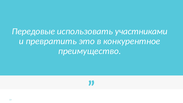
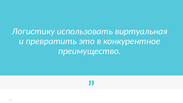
Передовые: Передовые -> Логистику
участниками: участниками -> виртуальная
